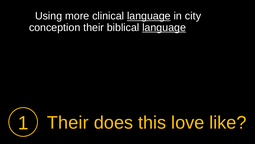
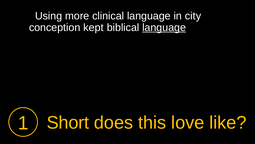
language at (149, 16) underline: present -> none
conception their: their -> kept
1 Their: Their -> Short
